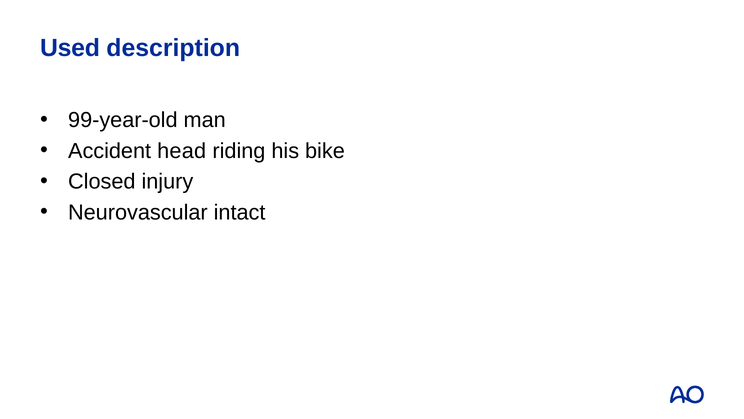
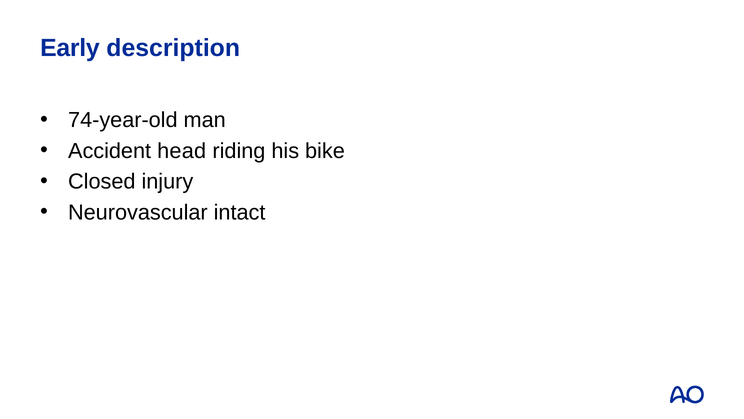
Used: Used -> Early
99-year-old: 99-year-old -> 74-year-old
